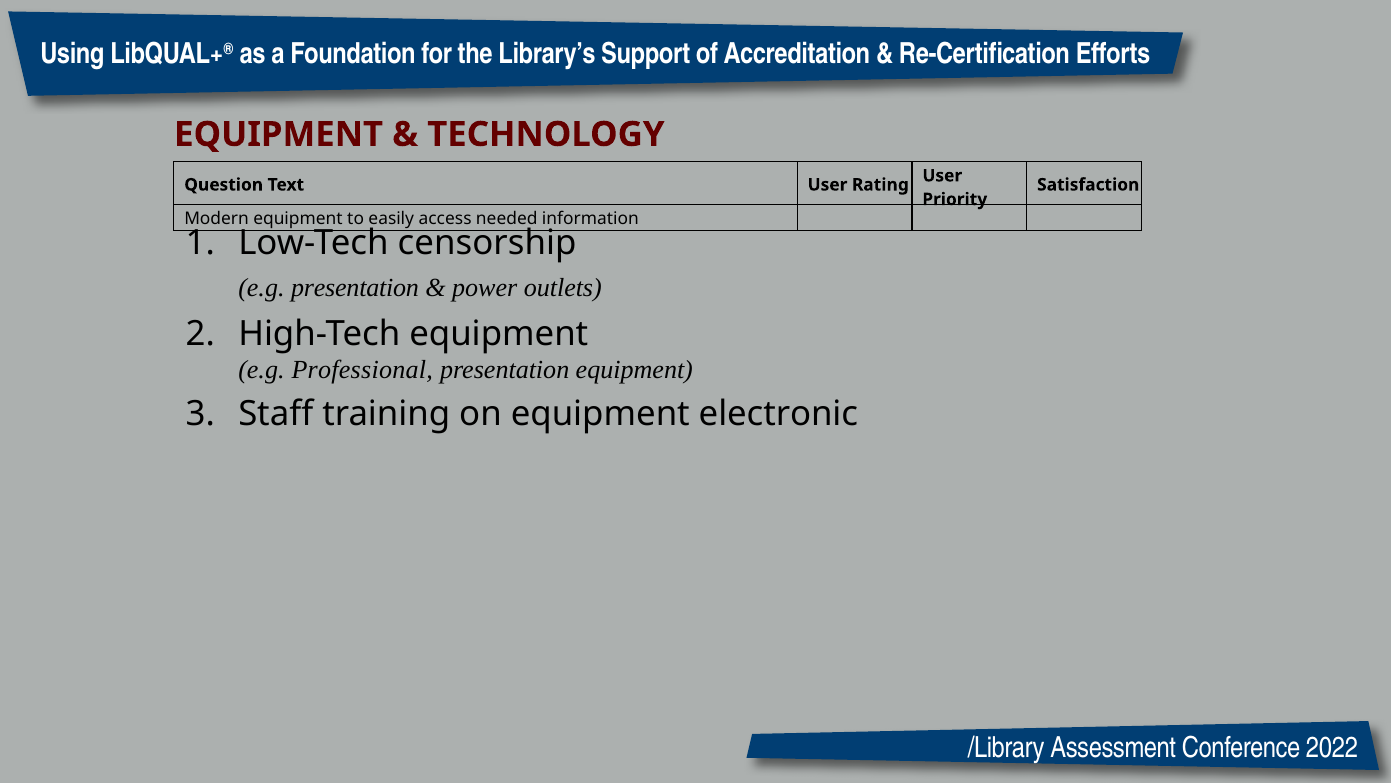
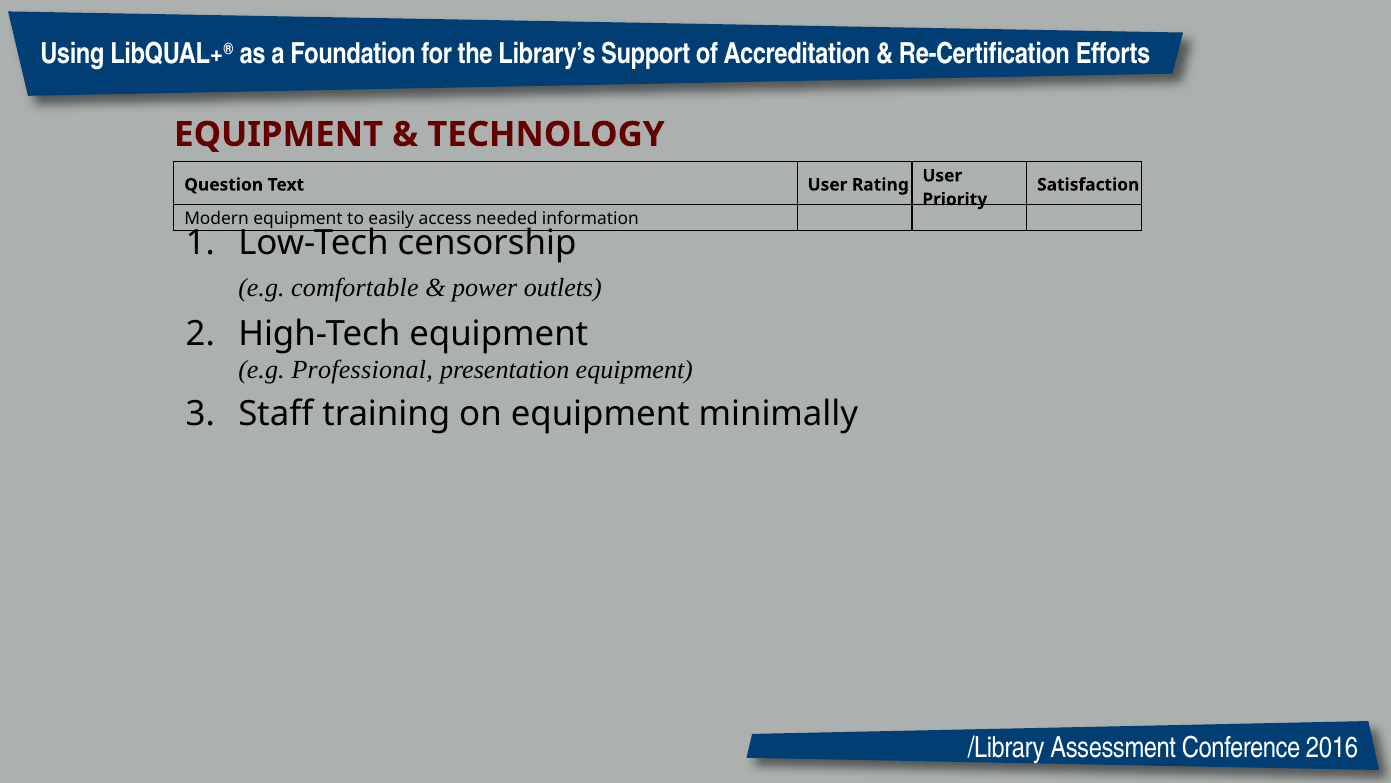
e.g presentation: presentation -> comfortable
electronic: electronic -> minimally
2022: 2022 -> 2016
